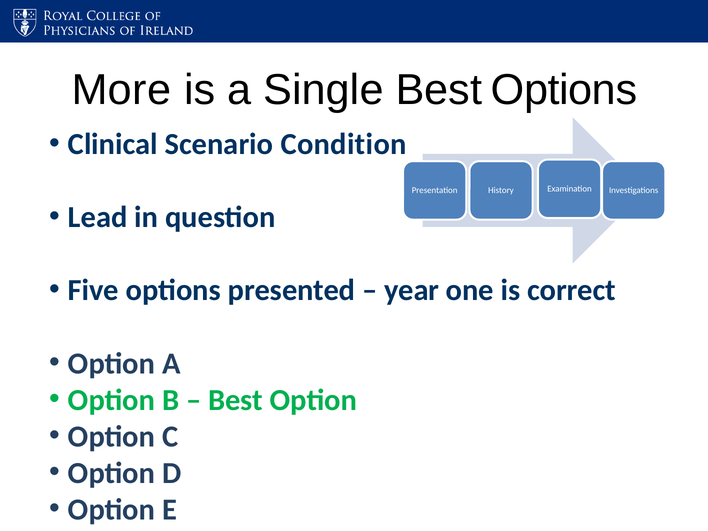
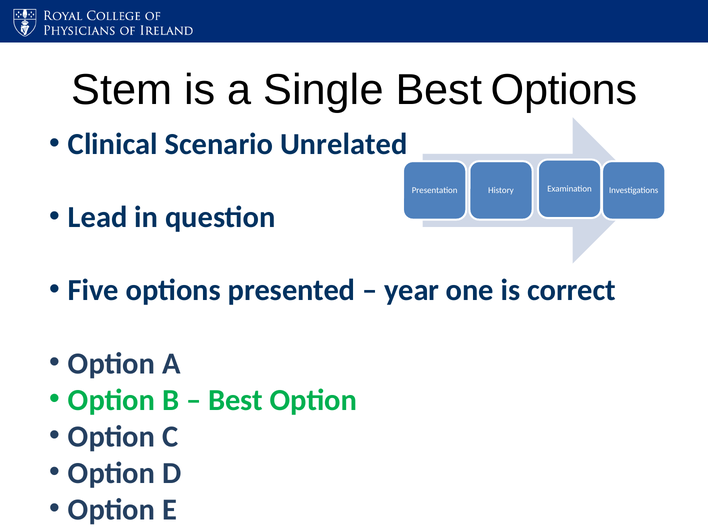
More: More -> Stem
Condition: Condition -> Unrelated
